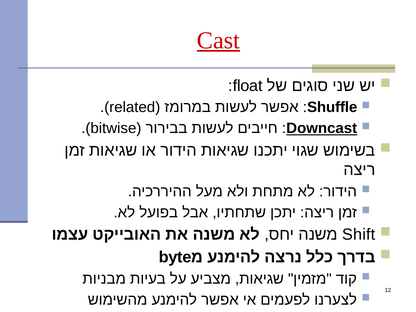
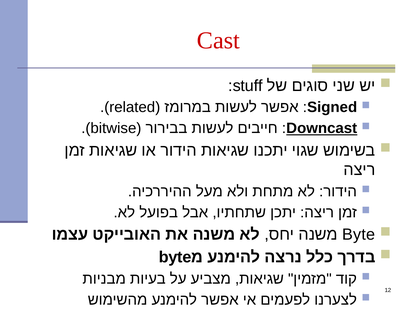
Cast underline: present -> none
float: float -> stuff
Shuffle: Shuffle -> Signed
Shift at (359, 235): Shift -> Byte
